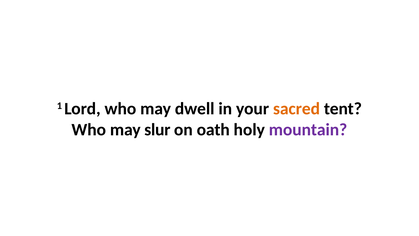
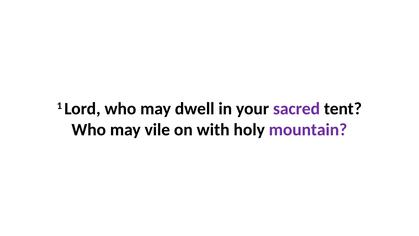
sacred colour: orange -> purple
slur: slur -> vile
oath: oath -> with
